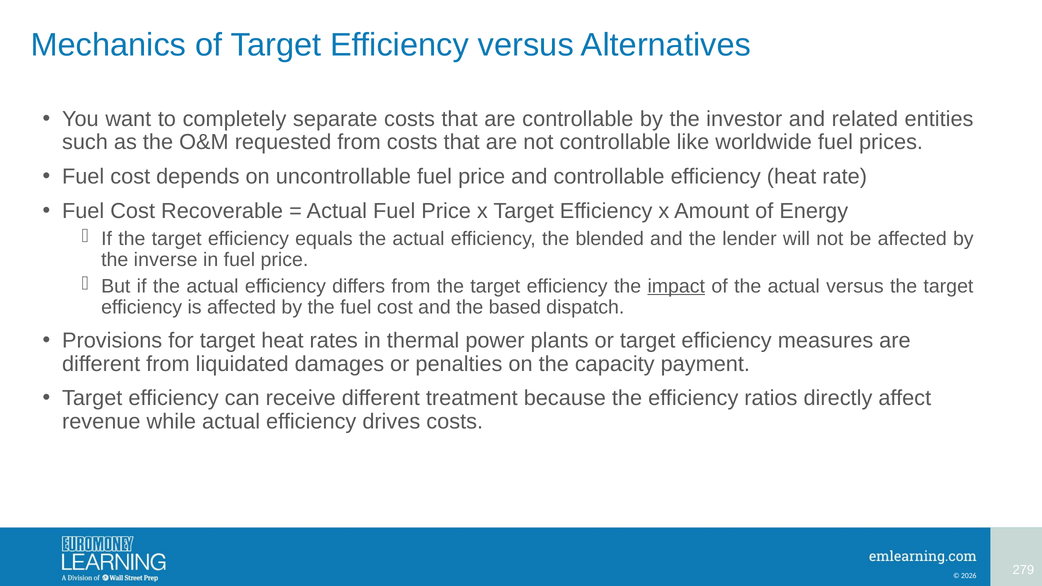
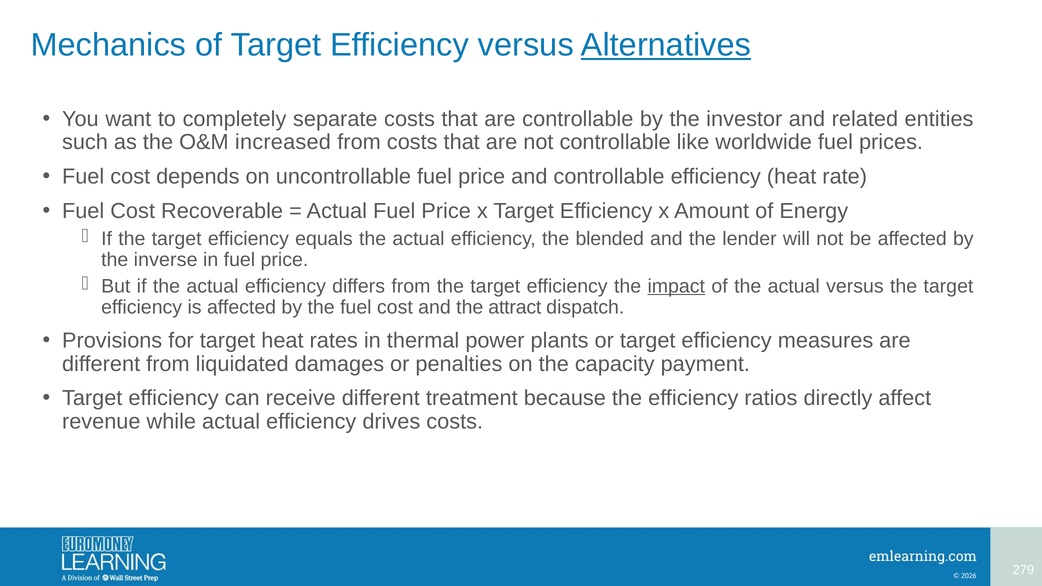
Alternatives underline: none -> present
requested: requested -> increased
based: based -> attract
